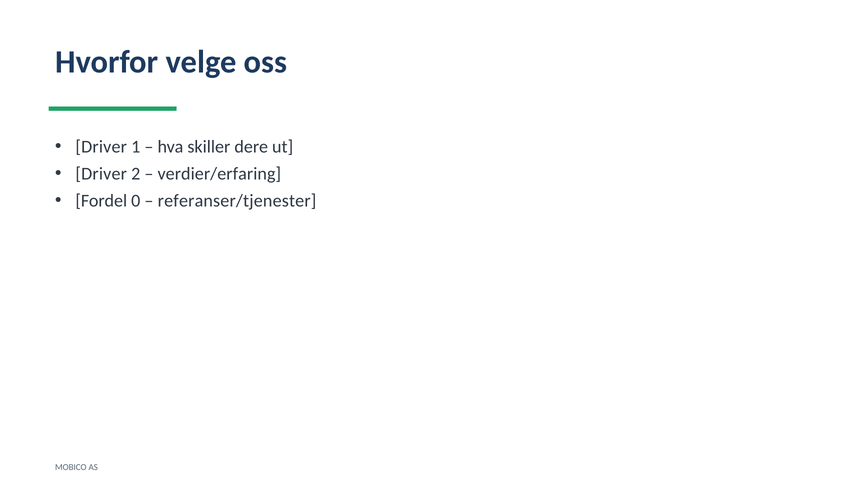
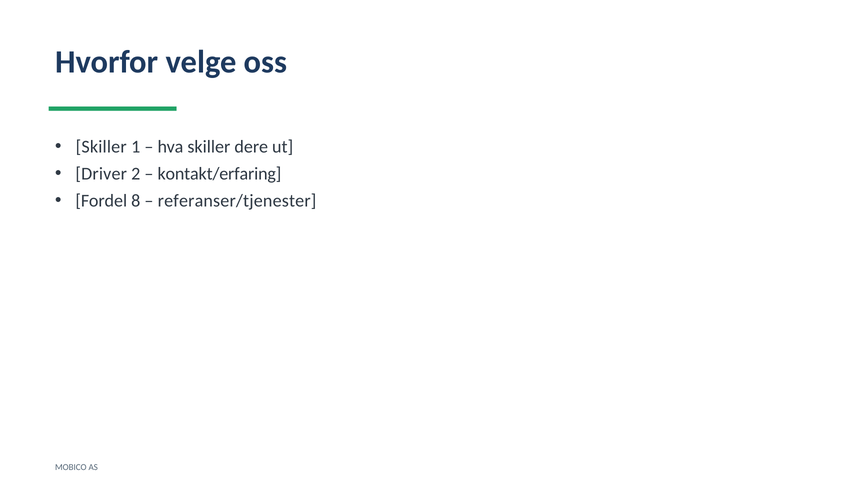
Driver at (101, 147): Driver -> Skiller
verdier/erfaring: verdier/erfaring -> kontakt/erfaring
0: 0 -> 8
